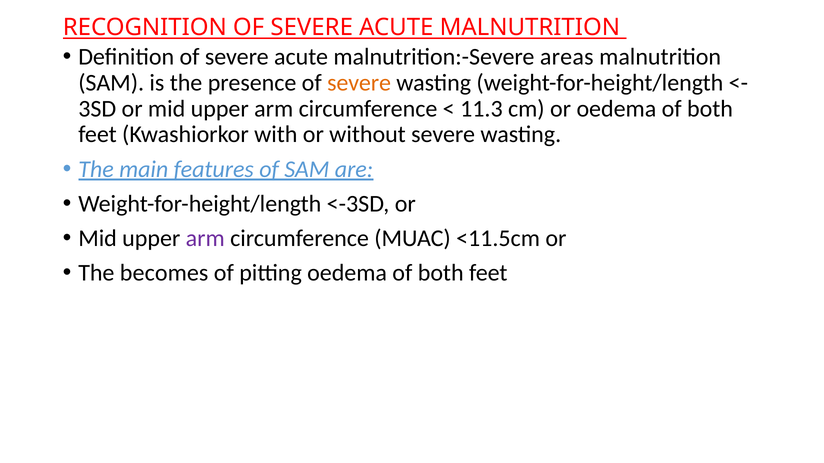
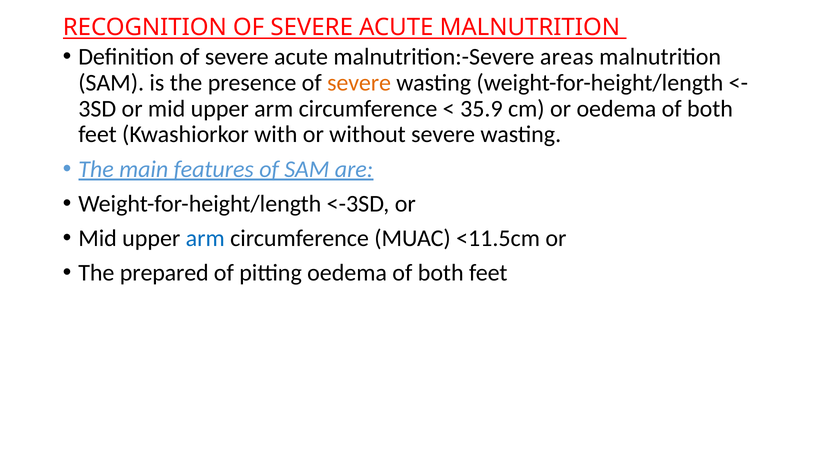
11.3: 11.3 -> 35.9
arm at (205, 238) colour: purple -> blue
becomes: becomes -> prepared
